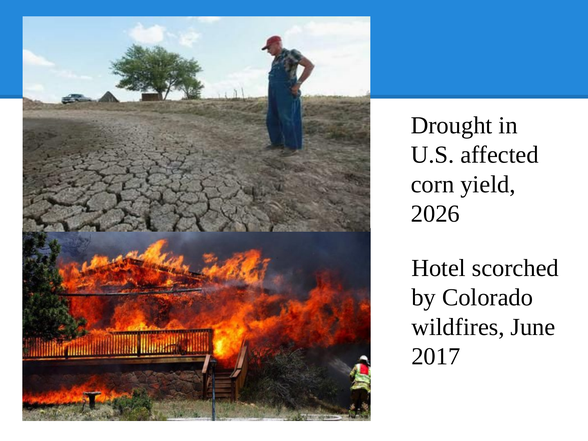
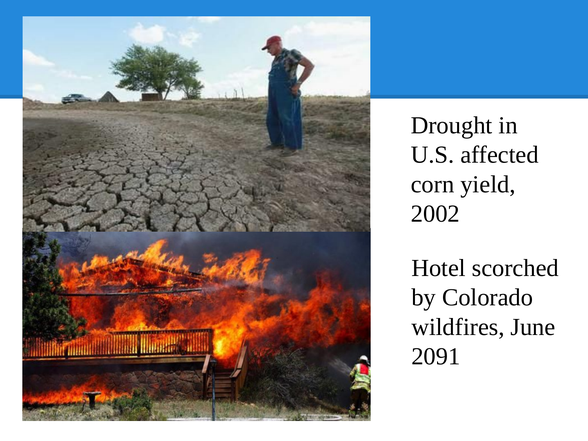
2026: 2026 -> 2002
2017: 2017 -> 2091
